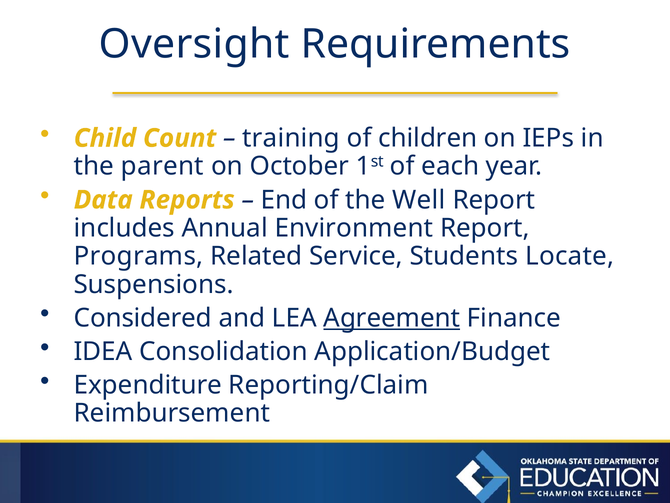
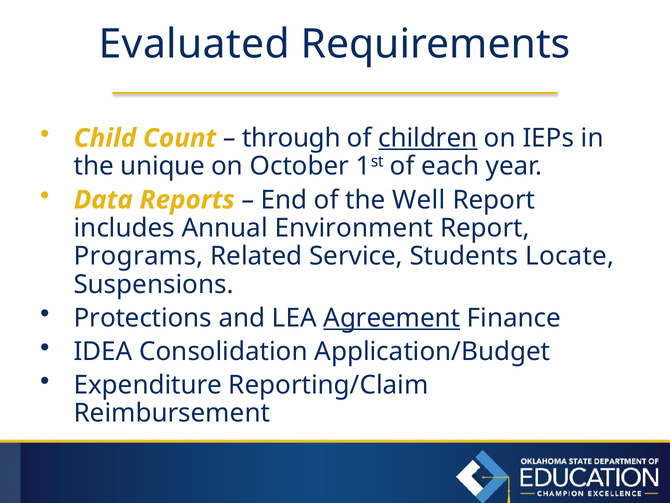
Oversight: Oversight -> Evaluated
training: training -> through
children underline: none -> present
parent: parent -> unique
Considered: Considered -> Protections
